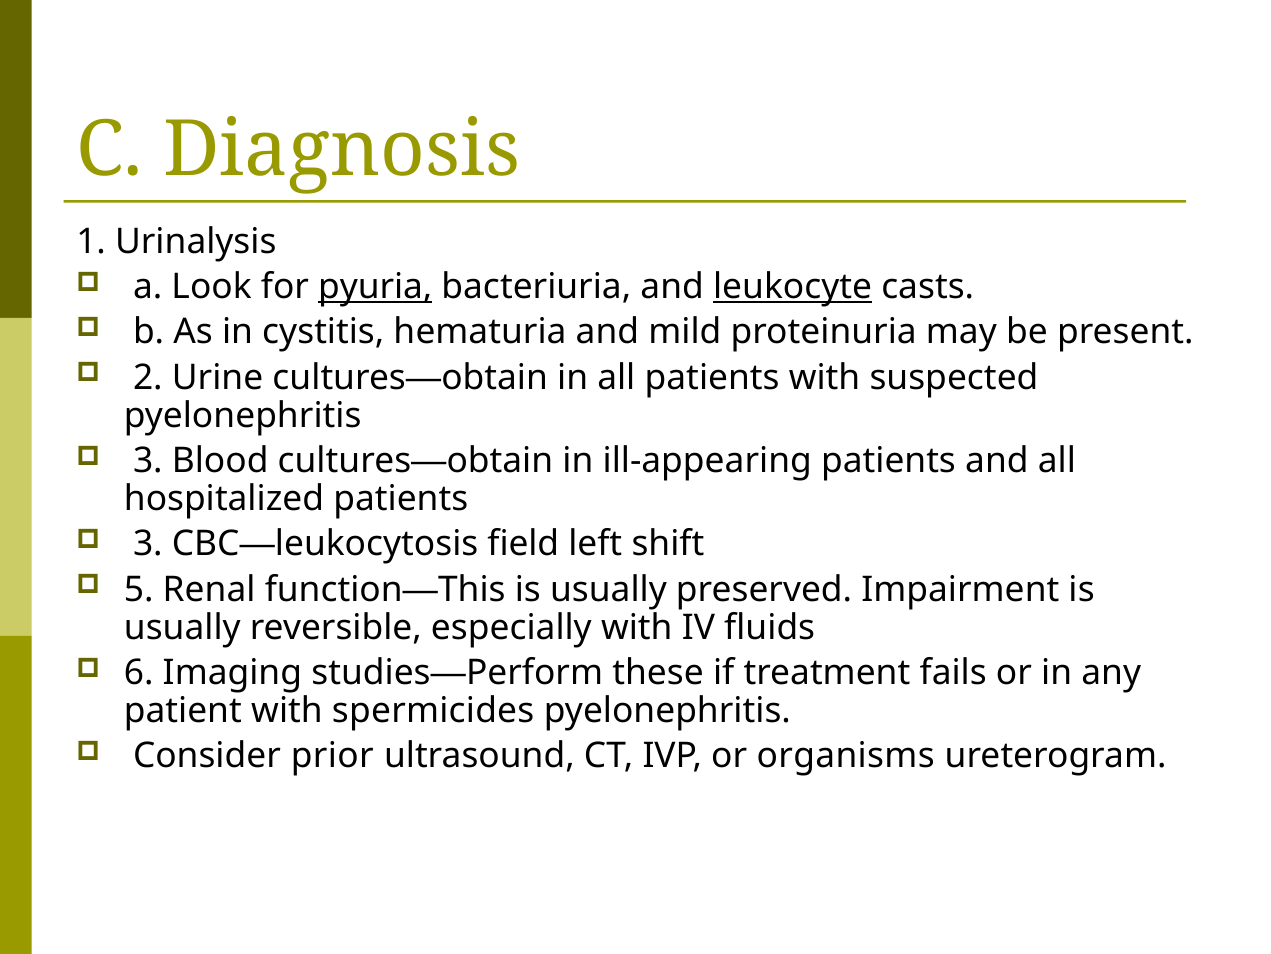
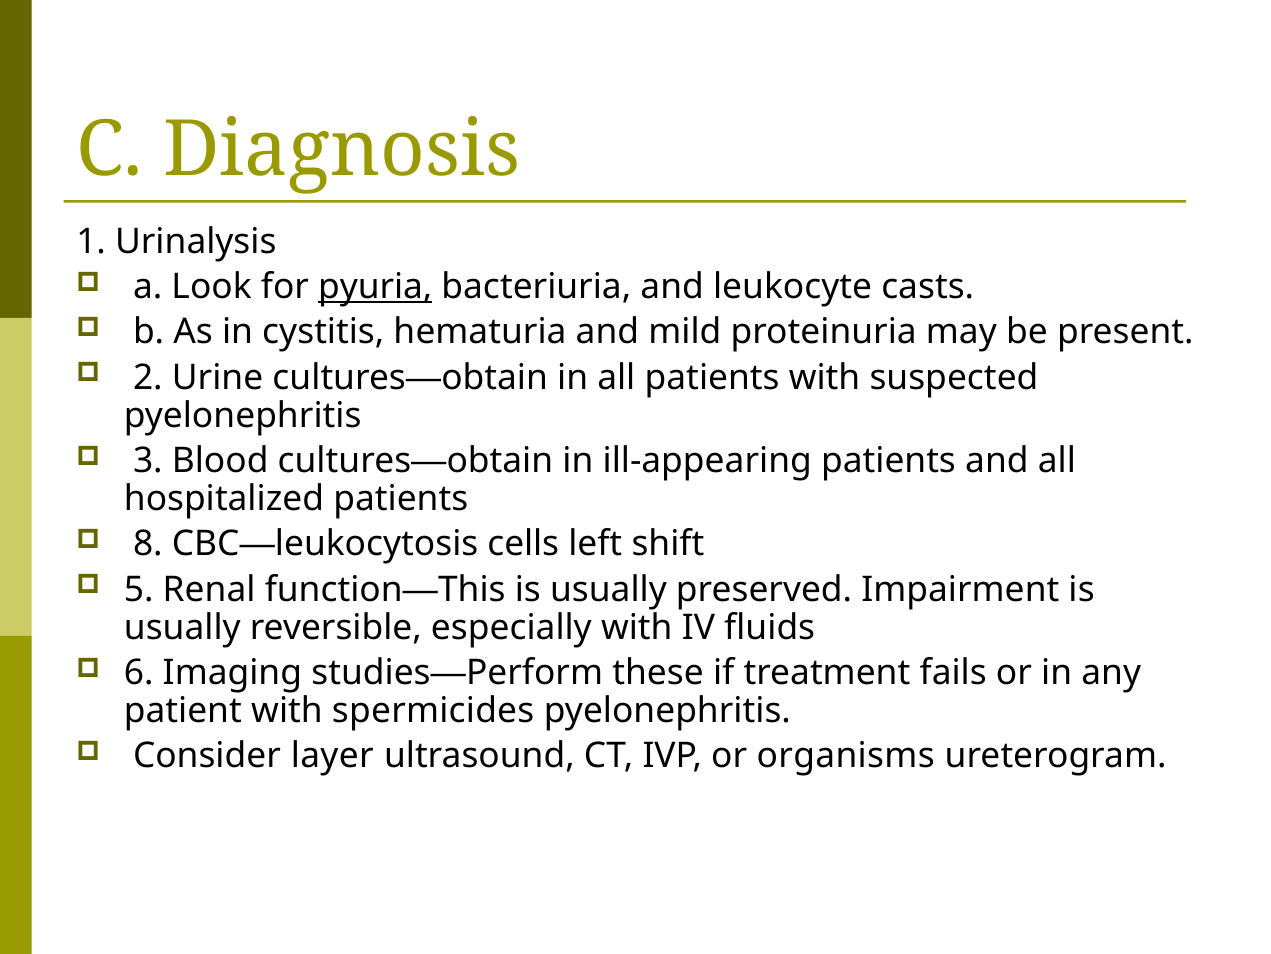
leukocyte underline: present -> none
3 at (148, 544): 3 -> 8
field: field -> cells
prior: prior -> layer
